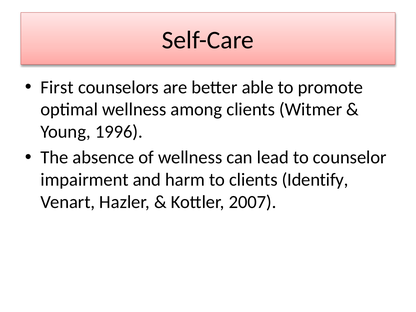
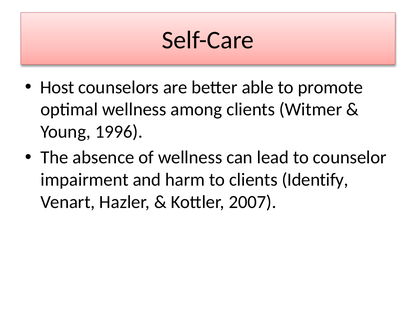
First: First -> Host
